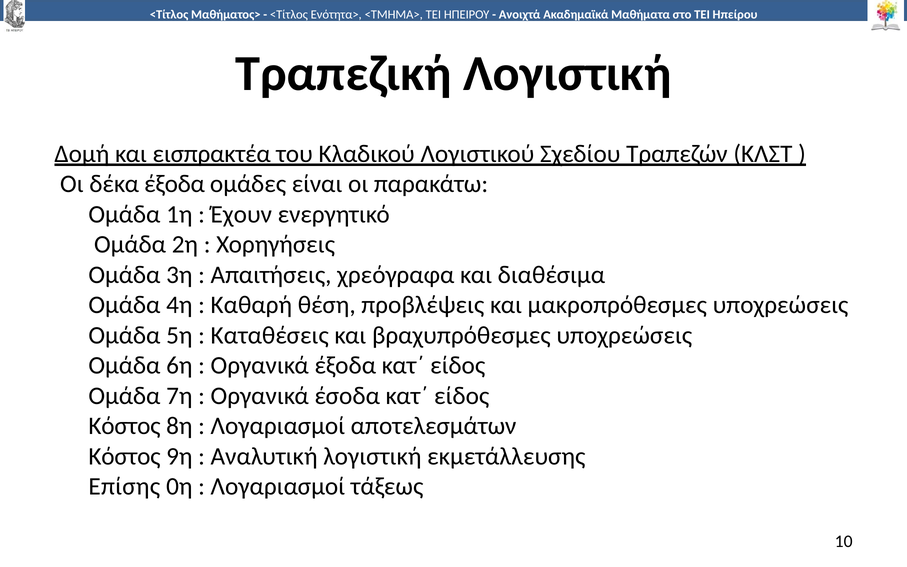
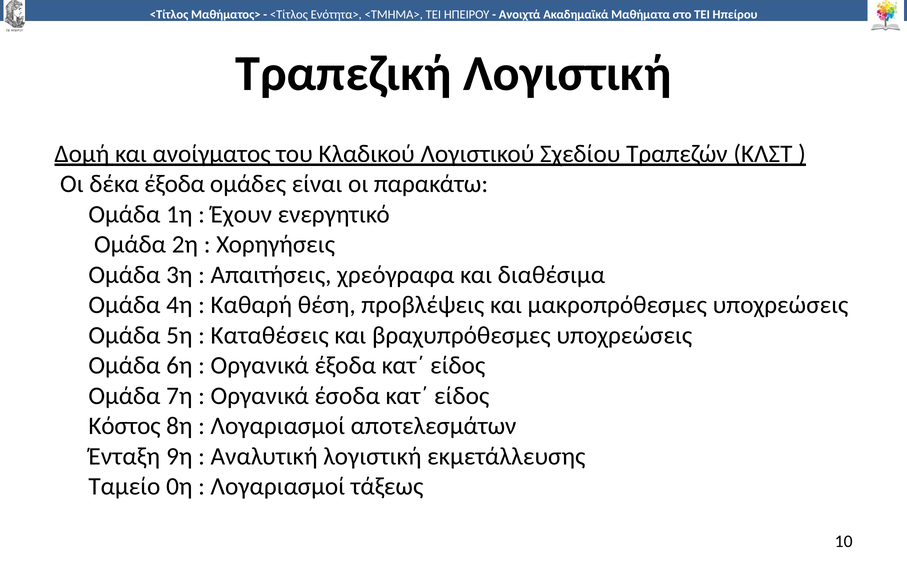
εισπρακτέα: εισπρακτέα -> ανοίγματος
Κόστος at (125, 456): Κόστος -> Ένταξη
Επίσης: Επίσης -> Ταμείο
